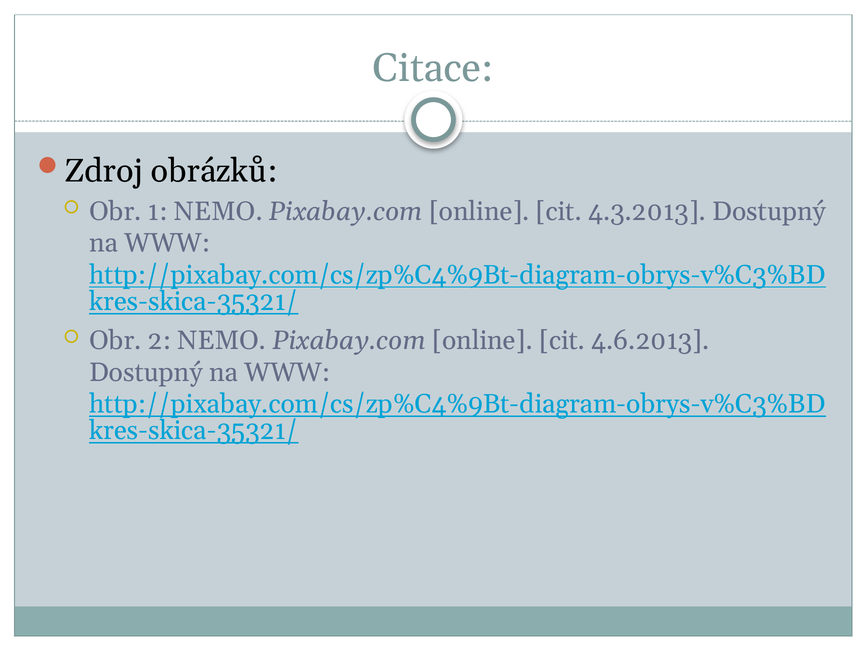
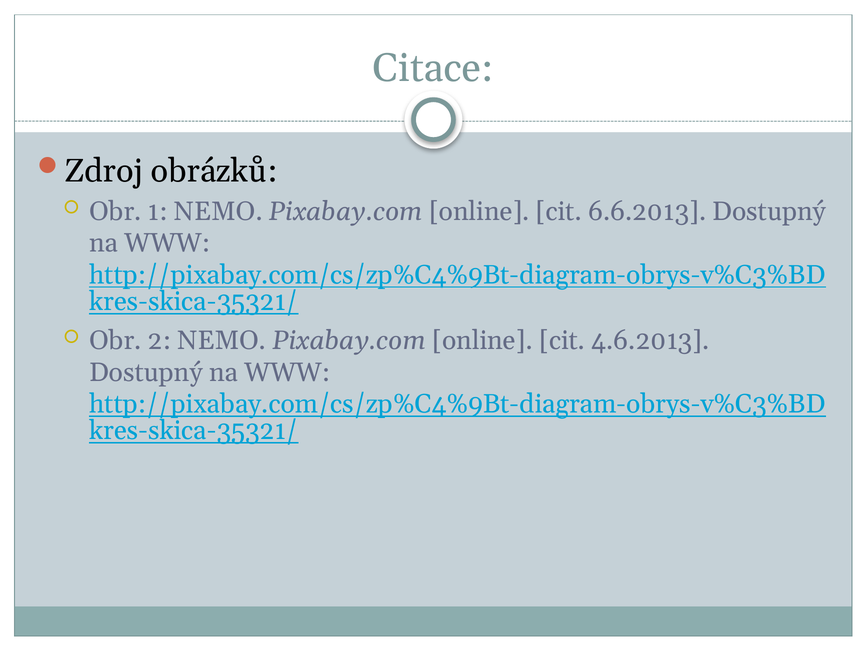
4.3.2013: 4.3.2013 -> 6.6.2013
